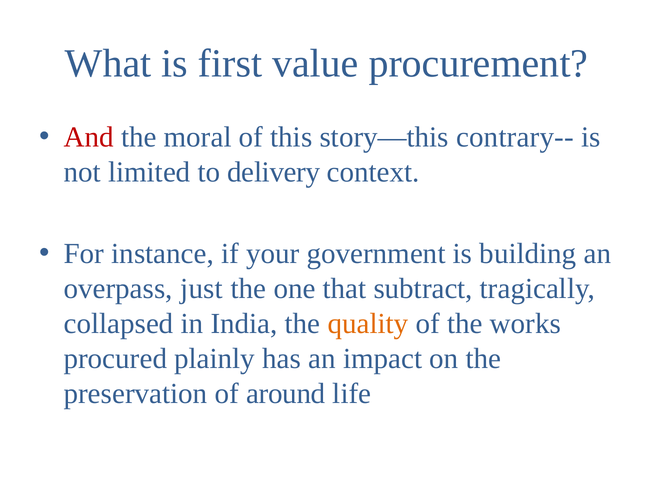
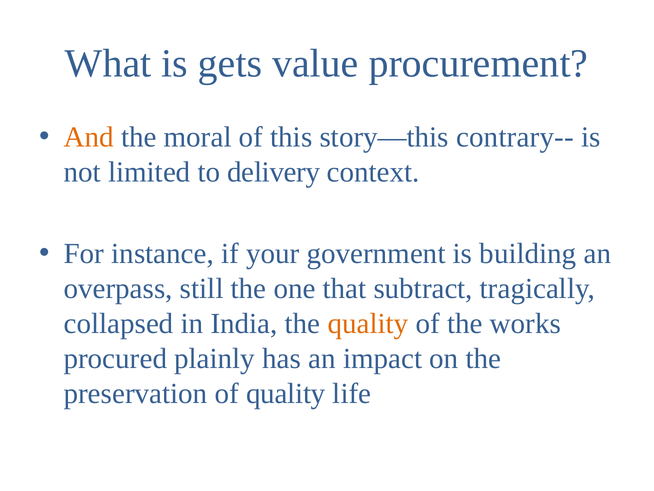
first: first -> gets
And colour: red -> orange
just: just -> still
of around: around -> quality
